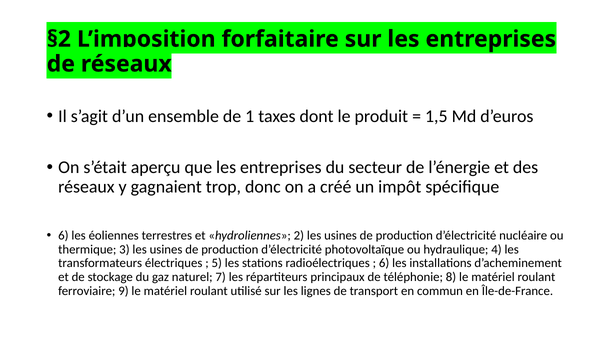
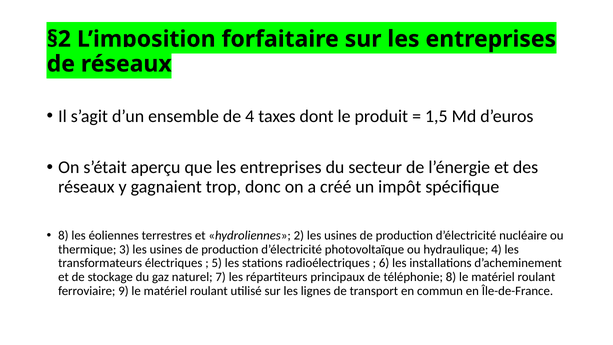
de 1: 1 -> 4
6 at (63, 235): 6 -> 8
